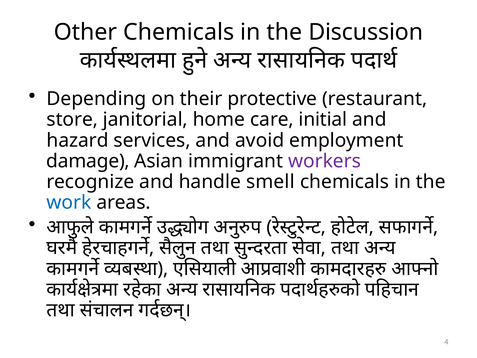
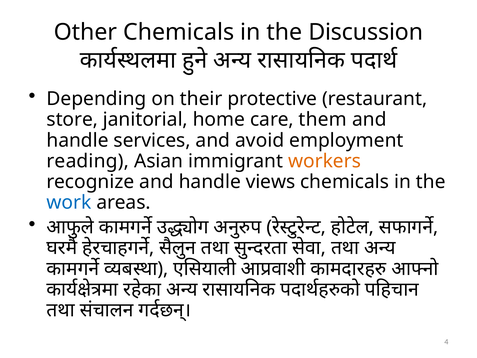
initial: initial -> them
hazard at (78, 140): hazard -> handle
damage: damage -> reading
workers colour: purple -> orange
smell: smell -> views
